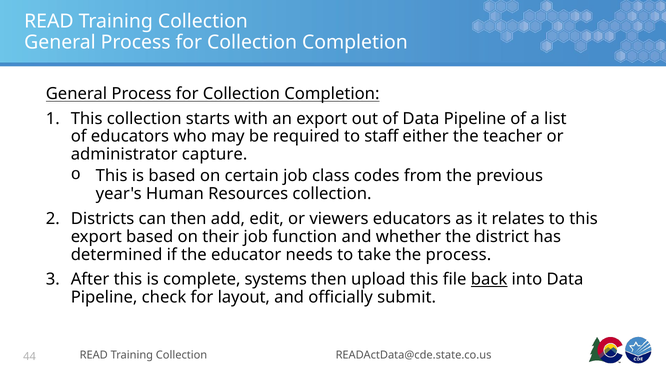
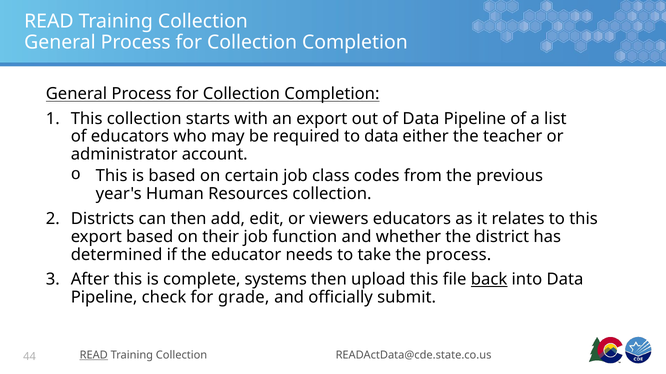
to staff: staff -> data
capture: capture -> account
layout: layout -> grade
READ at (94, 356) underline: none -> present
